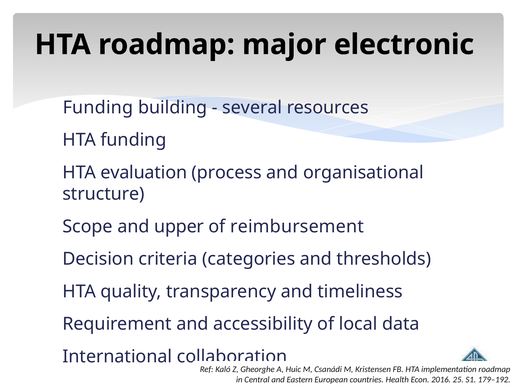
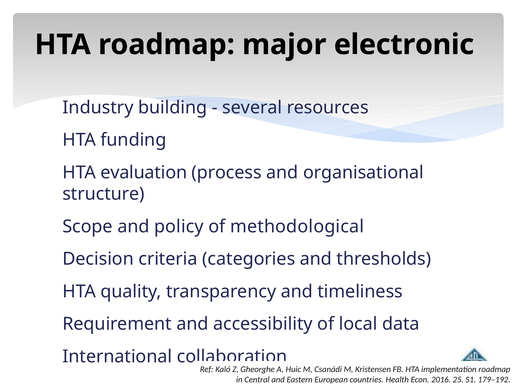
Funding at (98, 108): Funding -> Industry
upper: upper -> policy
reimbursement: reimbursement -> methodological
